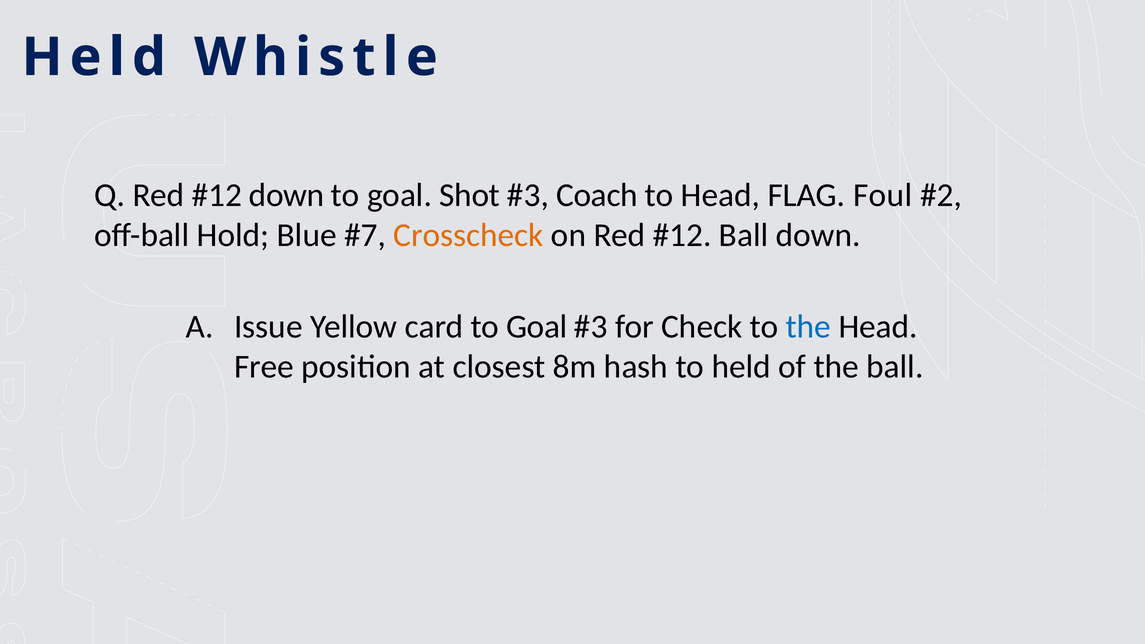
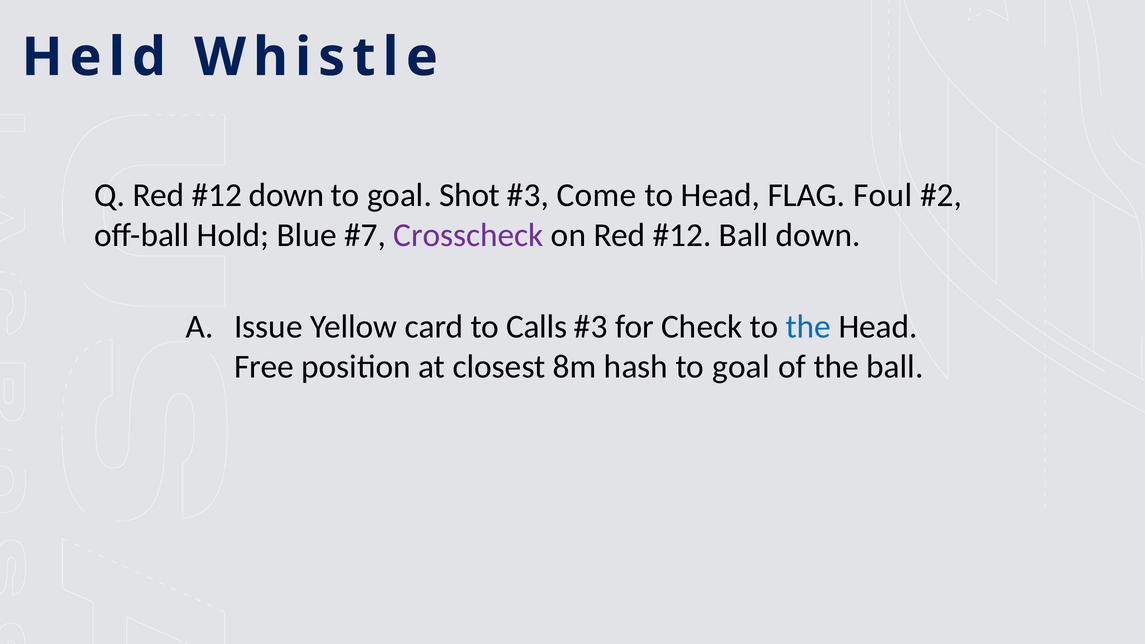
Coach: Coach -> Come
Crosscheck colour: orange -> purple
card to Goal: Goal -> Calls
hash to held: held -> goal
